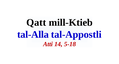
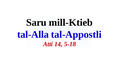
Qatt: Qatt -> Saru
